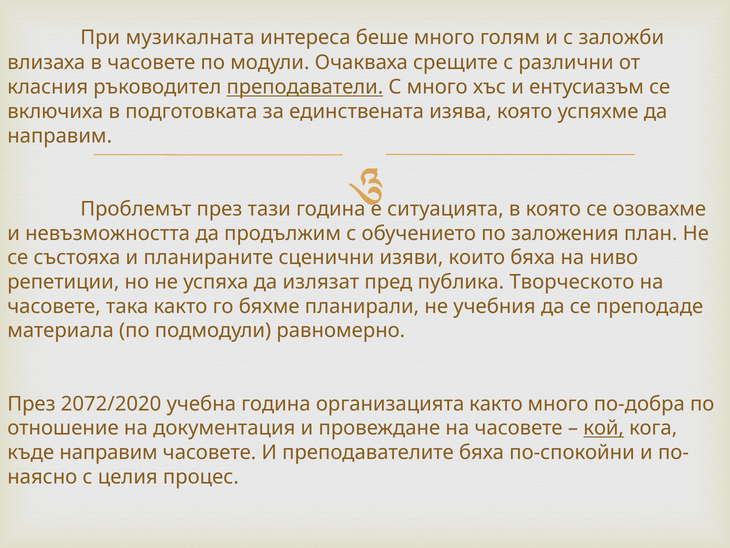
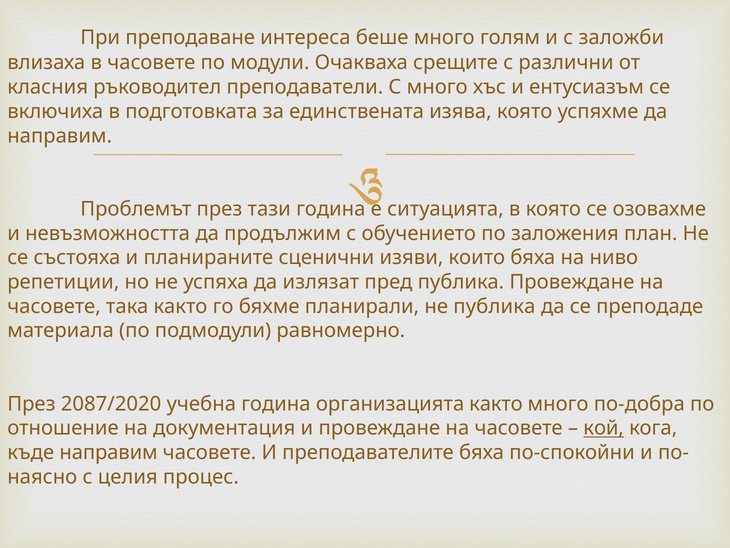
музикалната: музикалната -> преподаване
преподаватели underline: present -> none
публика Творческото: Творческото -> Провеждане
не учебния: учебния -> публика
2072/2020: 2072/2020 -> 2087/2020
